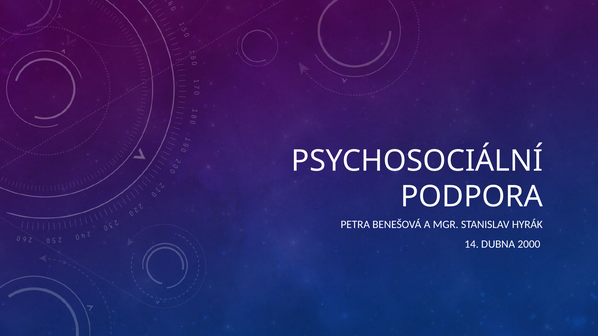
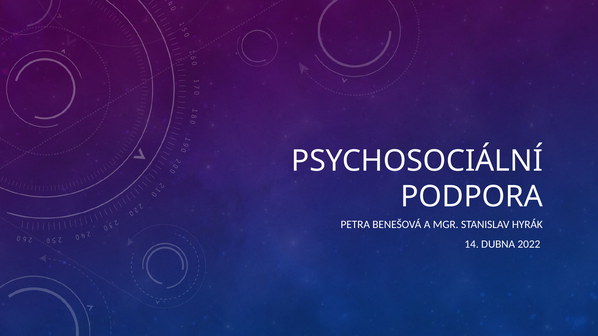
2000: 2000 -> 2022
